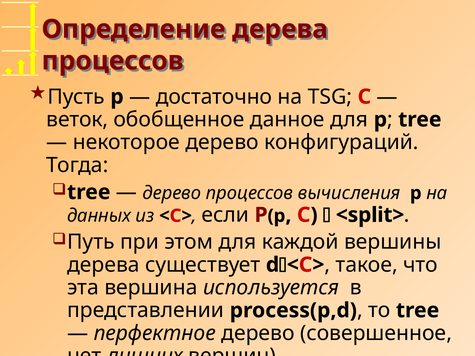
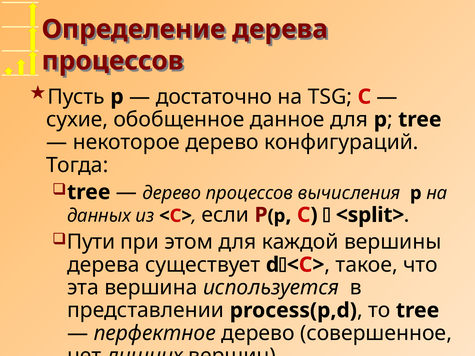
веток: веток -> сухие
Путь: Путь -> Пути
